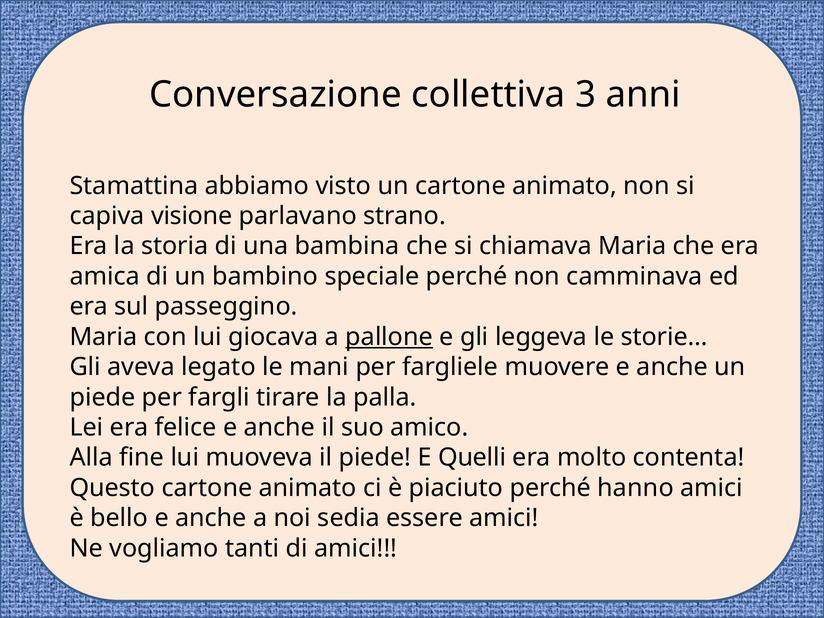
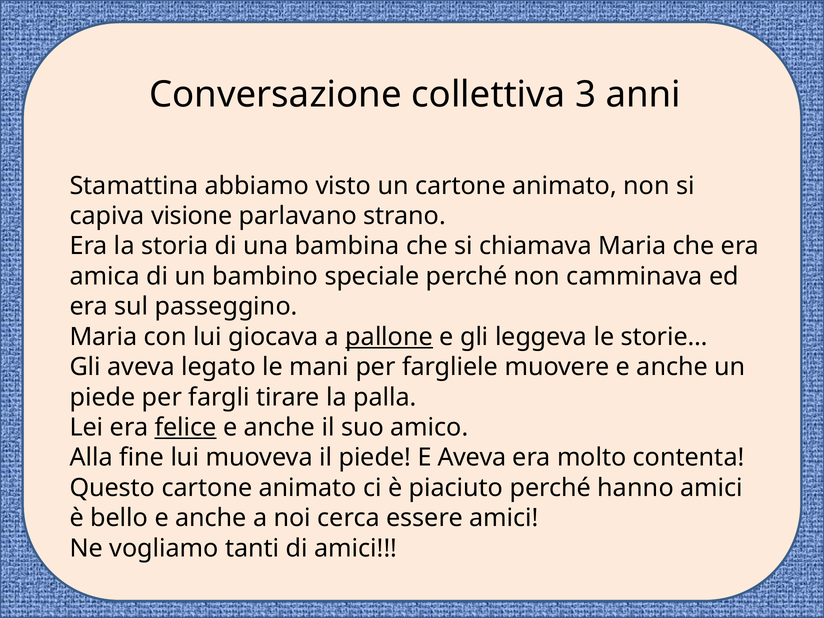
felice underline: none -> present
E Quelli: Quelli -> Aveva
sedia: sedia -> cerca
